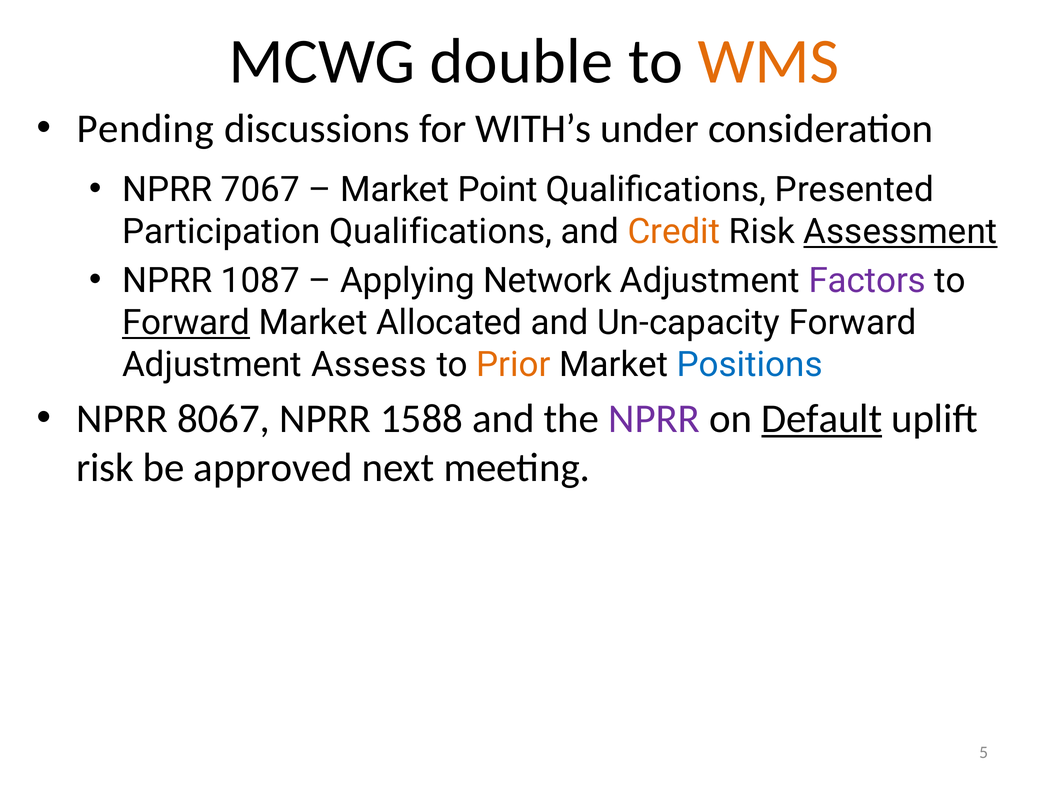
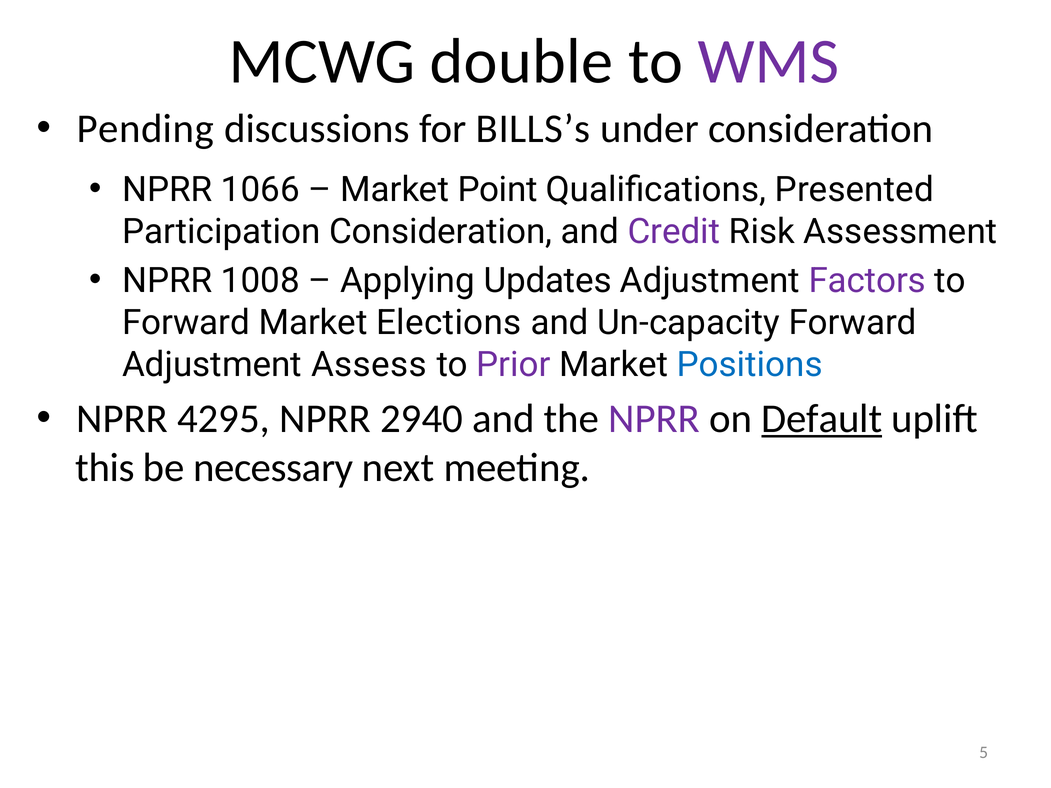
WMS colour: orange -> purple
WITH’s: WITH’s -> BILLS’s
7067: 7067 -> 1066
Participation Qualifications: Qualifications -> Consideration
Credit colour: orange -> purple
Assessment underline: present -> none
1087: 1087 -> 1008
Network: Network -> Updates
Forward at (186, 323) underline: present -> none
Allocated: Allocated -> Elections
Prior colour: orange -> purple
8067: 8067 -> 4295
1588: 1588 -> 2940
risk at (105, 468): risk -> this
approved: approved -> necessary
